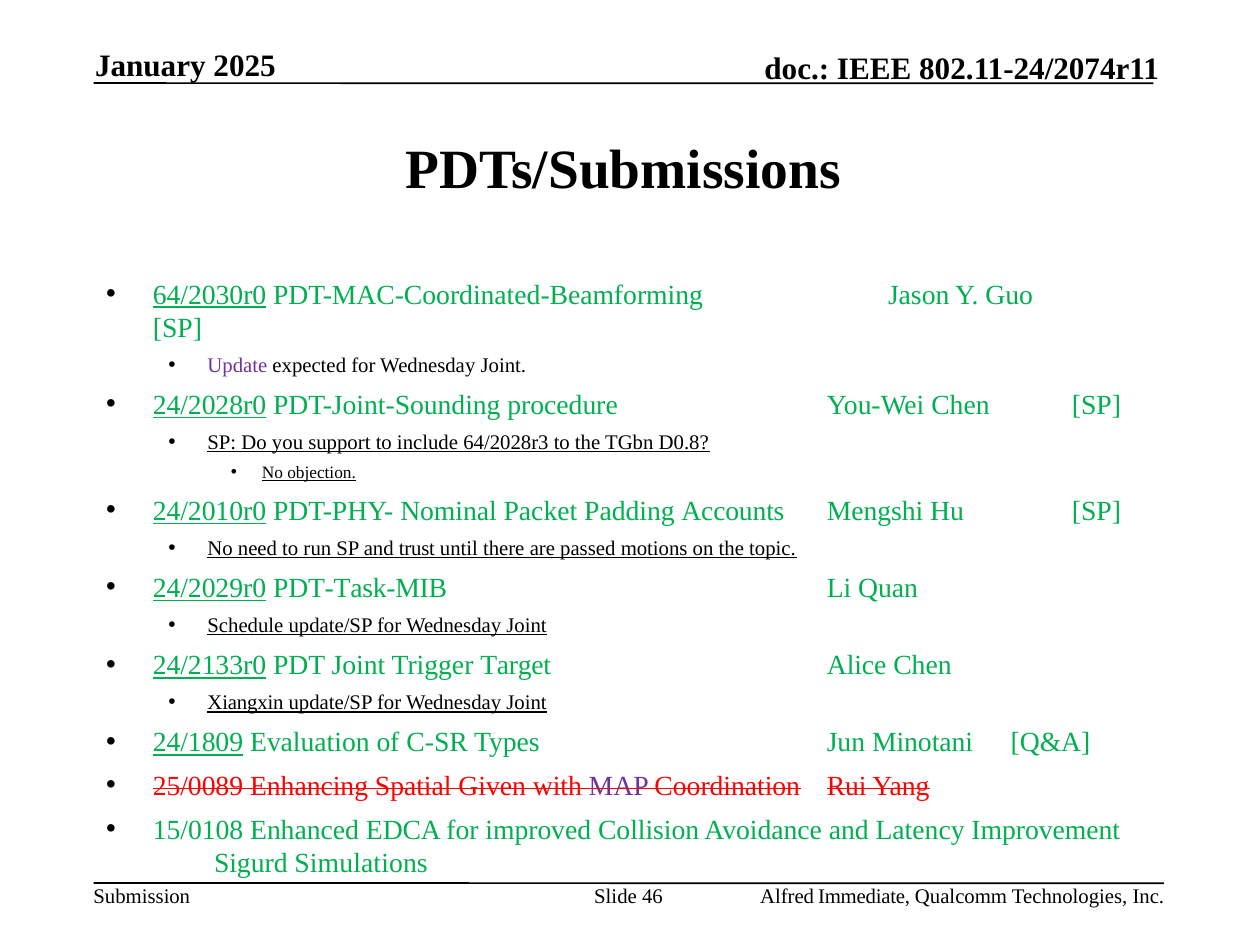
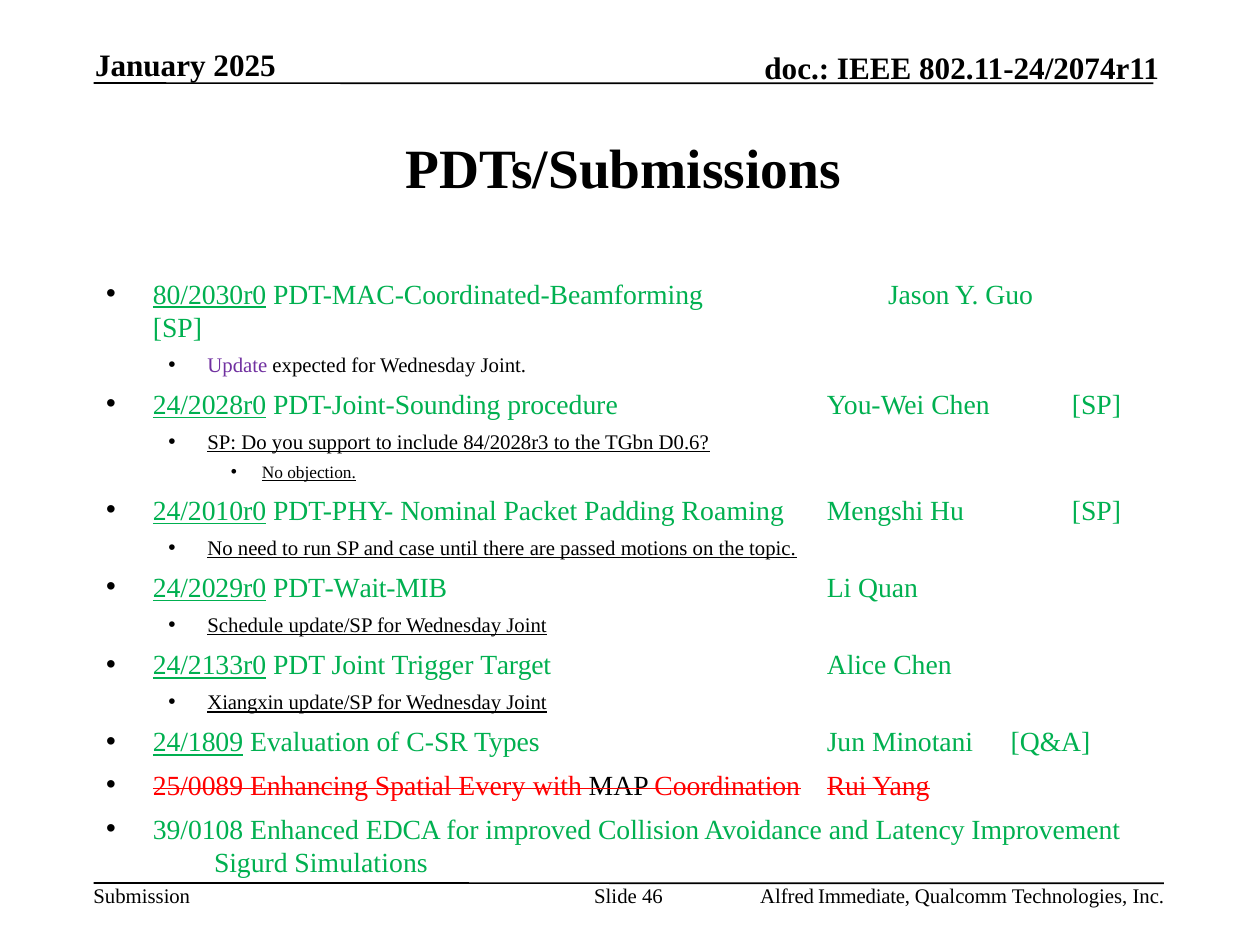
64/2030r0: 64/2030r0 -> 80/2030r0
64/2028r3: 64/2028r3 -> 84/2028r3
D0.8: D0.8 -> D0.6
Accounts: Accounts -> Roaming
trust: trust -> case
PDT-Task-MIB: PDT-Task-MIB -> PDT-Wait-MIB
Given: Given -> Every
MAP colour: purple -> black
15/0108: 15/0108 -> 39/0108
